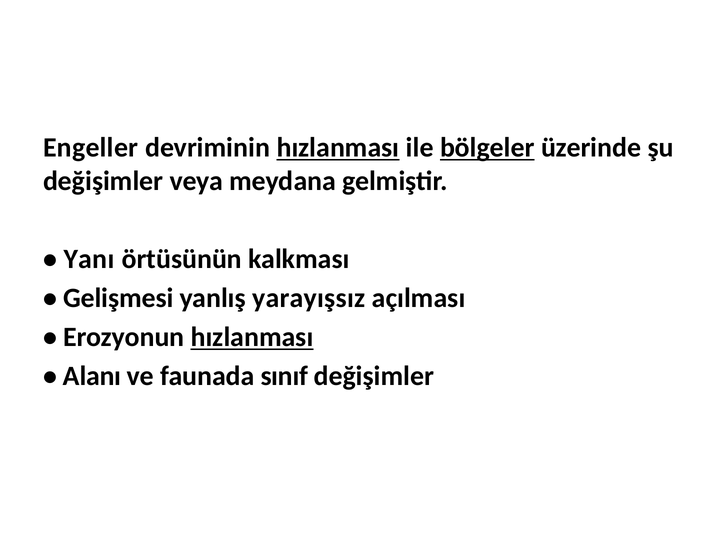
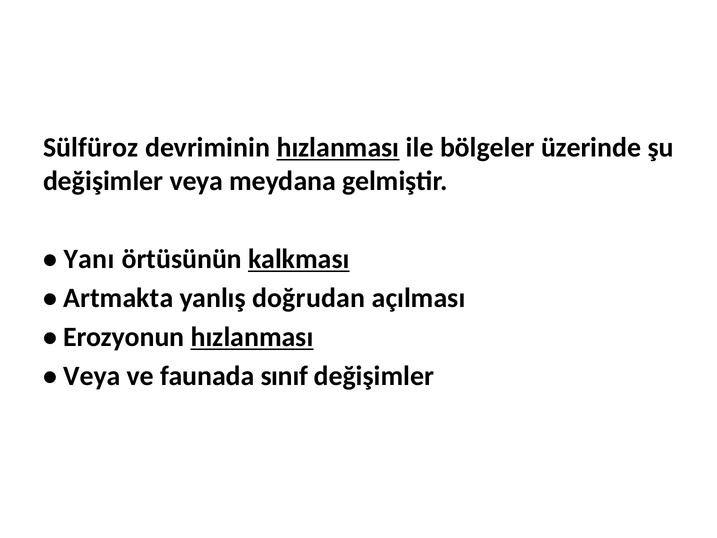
Engeller: Engeller -> Sülfüroz
bölgeler underline: present -> none
kalkması underline: none -> present
Gelişmesi: Gelişmesi -> Artmakta
yarayışsız: yarayışsız -> doğrudan
Alanı at (92, 376): Alanı -> Veya
